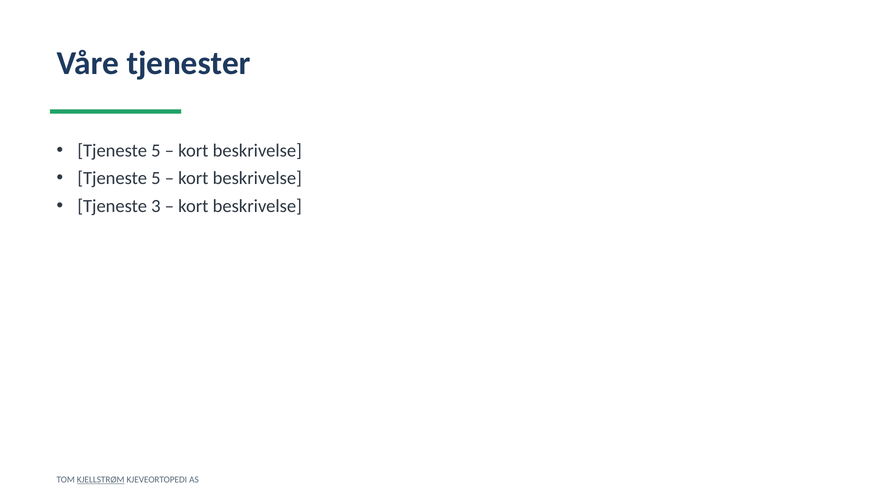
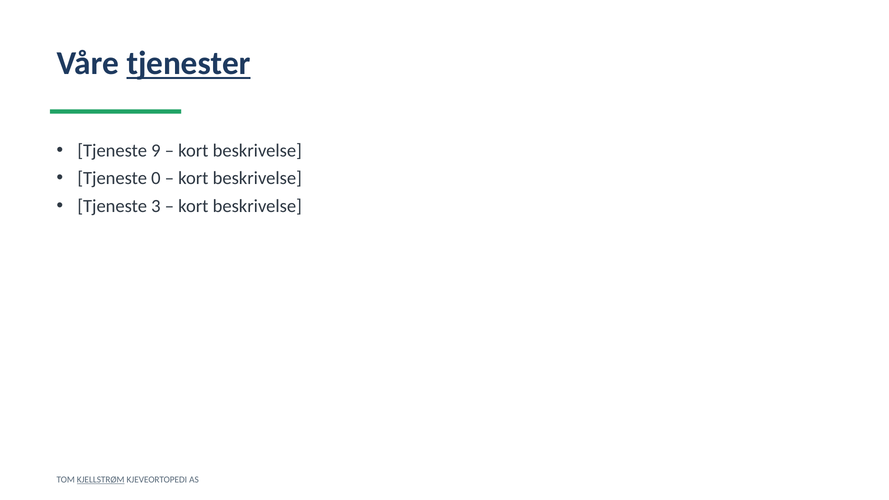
tjenester underline: none -> present
5 at (156, 151): 5 -> 9
5 at (156, 178): 5 -> 0
